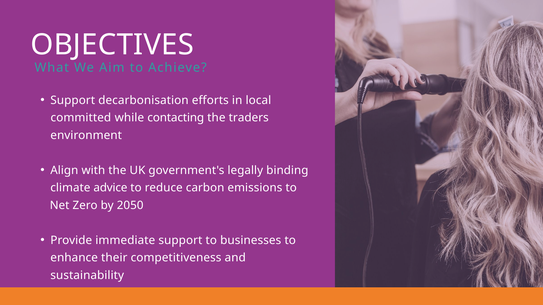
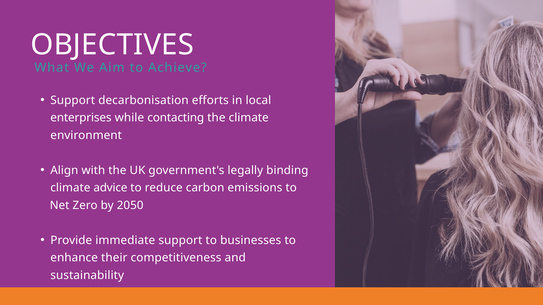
committed: committed -> enterprises
the traders: traders -> climate
